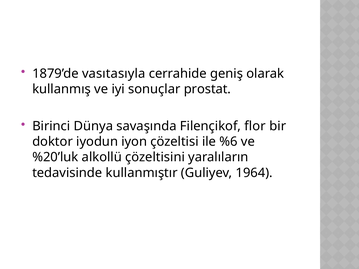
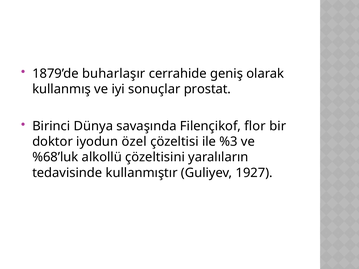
vasıtasıyla: vasıtasıyla -> buharlaşır
iyon: iyon -> özel
%6: %6 -> %3
%20’luk: %20’luk -> %68’luk
1964: 1964 -> 1927
